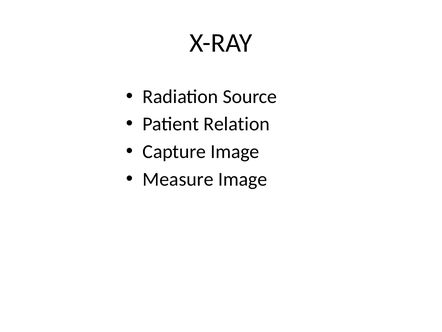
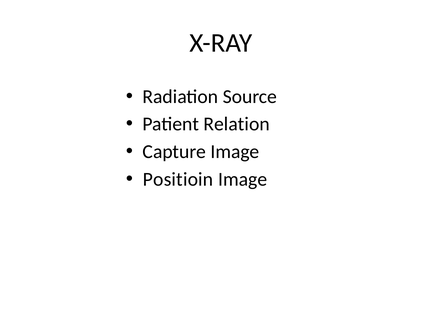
Measure: Measure -> Positioin
